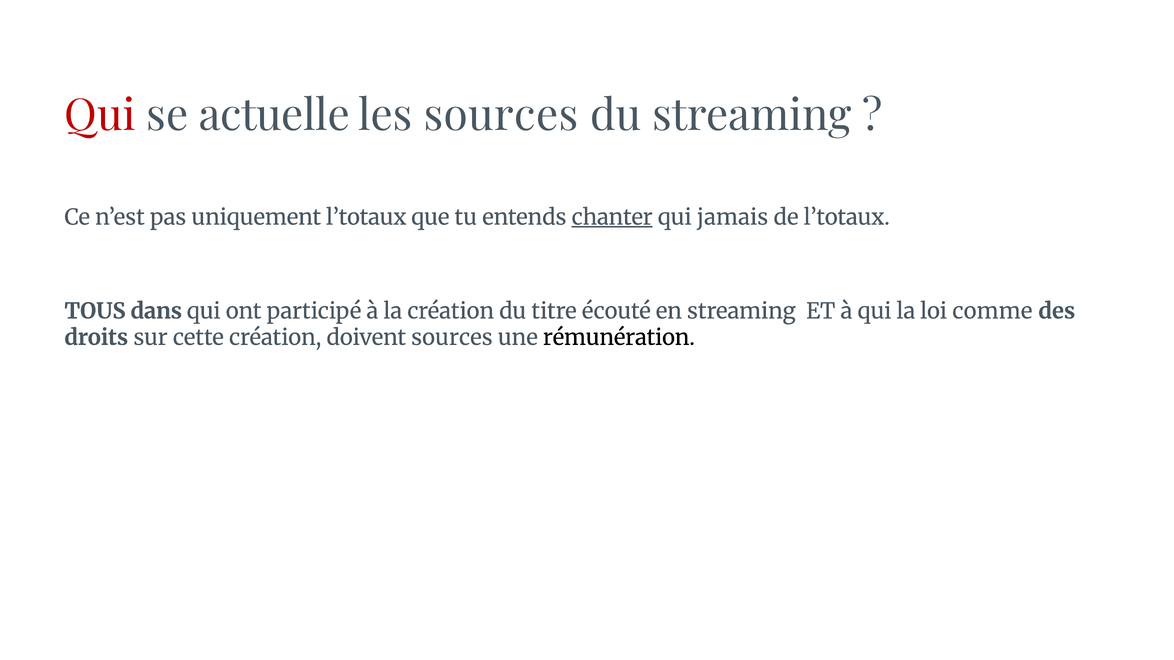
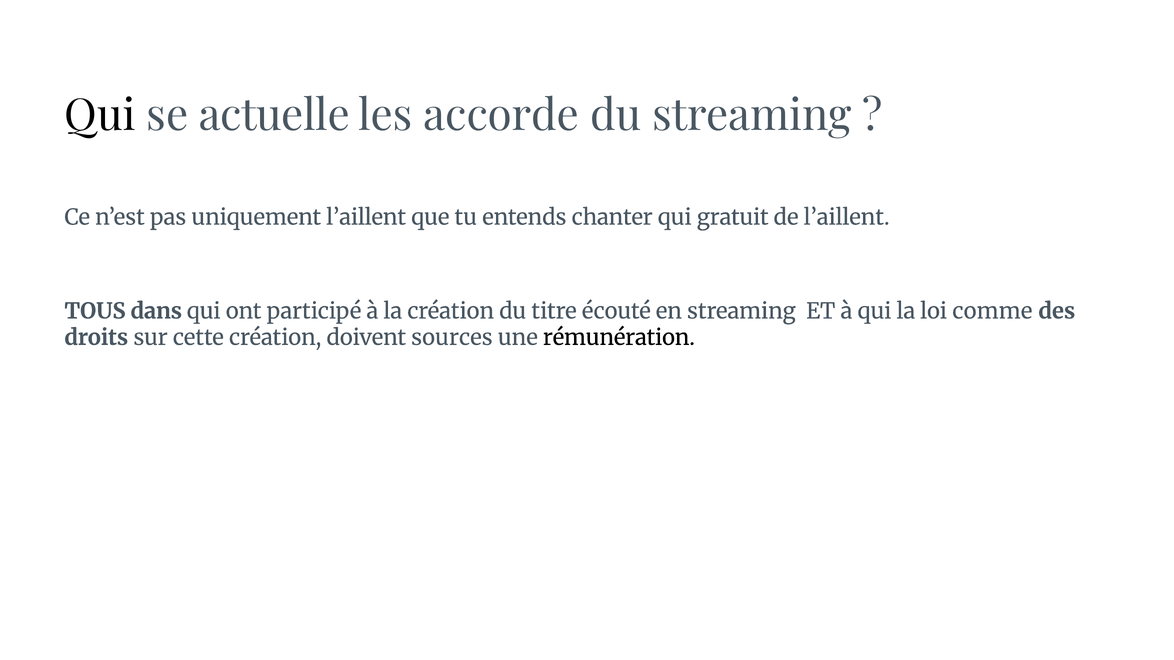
Qui at (100, 116) colour: red -> black
les sources: sources -> accorde
uniquement l’totaux: l’totaux -> l’aillent
chanter underline: present -> none
jamais: jamais -> gratuit
de l’totaux: l’totaux -> l’aillent
